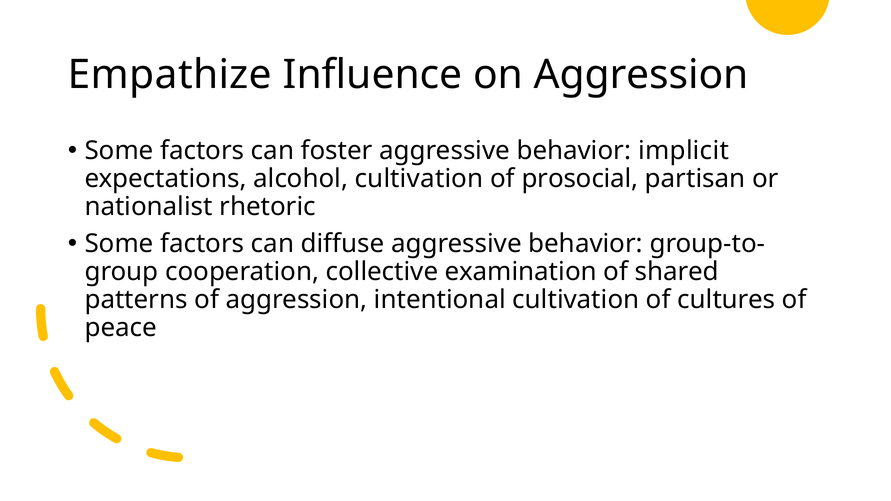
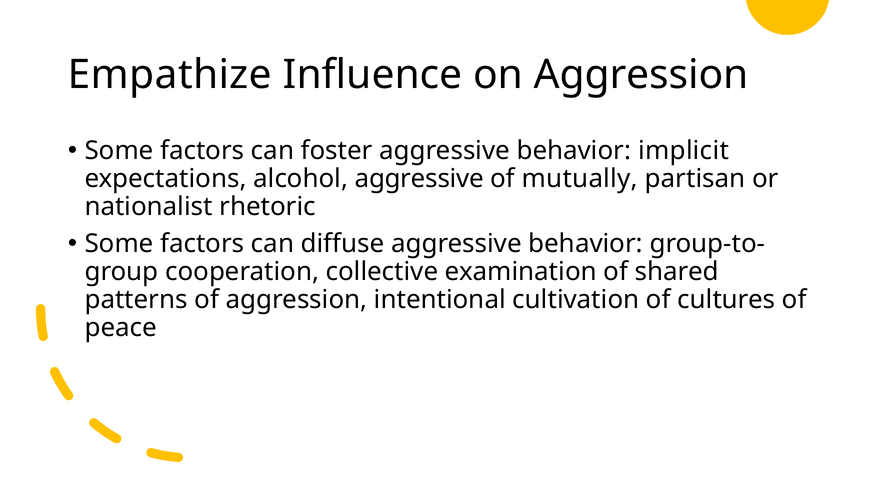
alcohol cultivation: cultivation -> aggressive
prosocial: prosocial -> mutually
